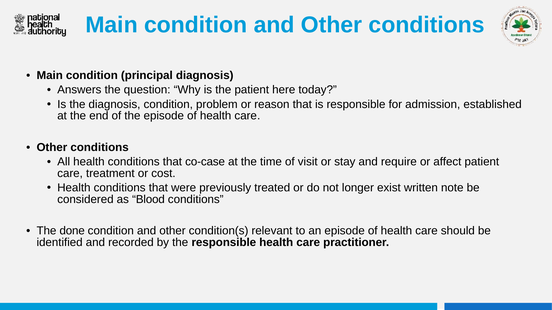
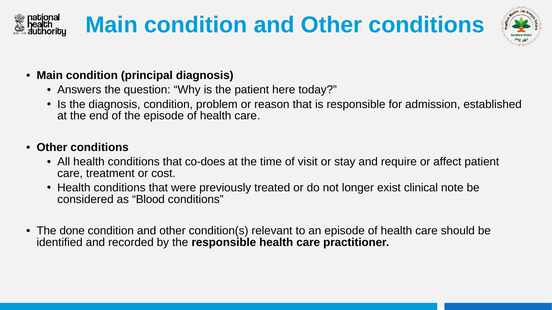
co-case: co-case -> co-does
written: written -> clinical
